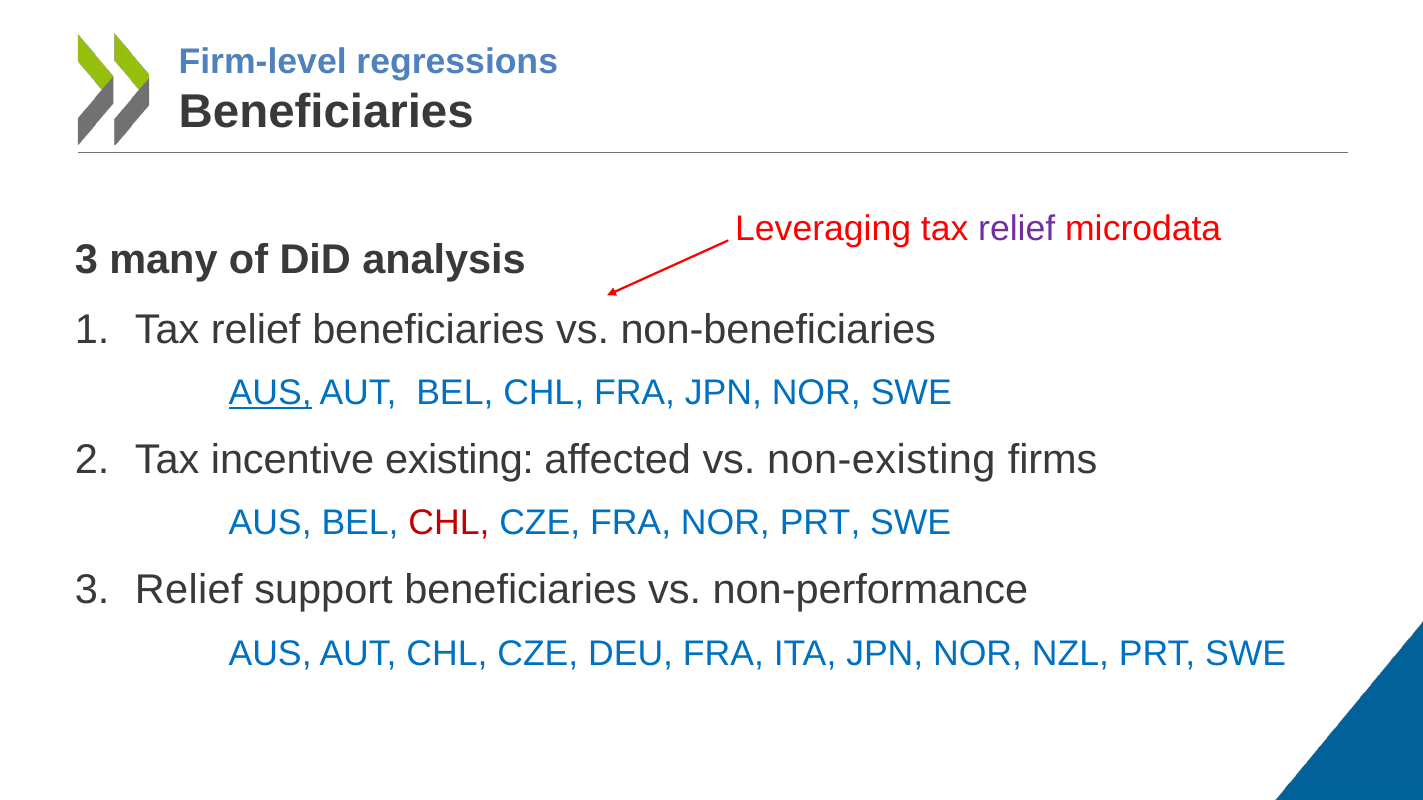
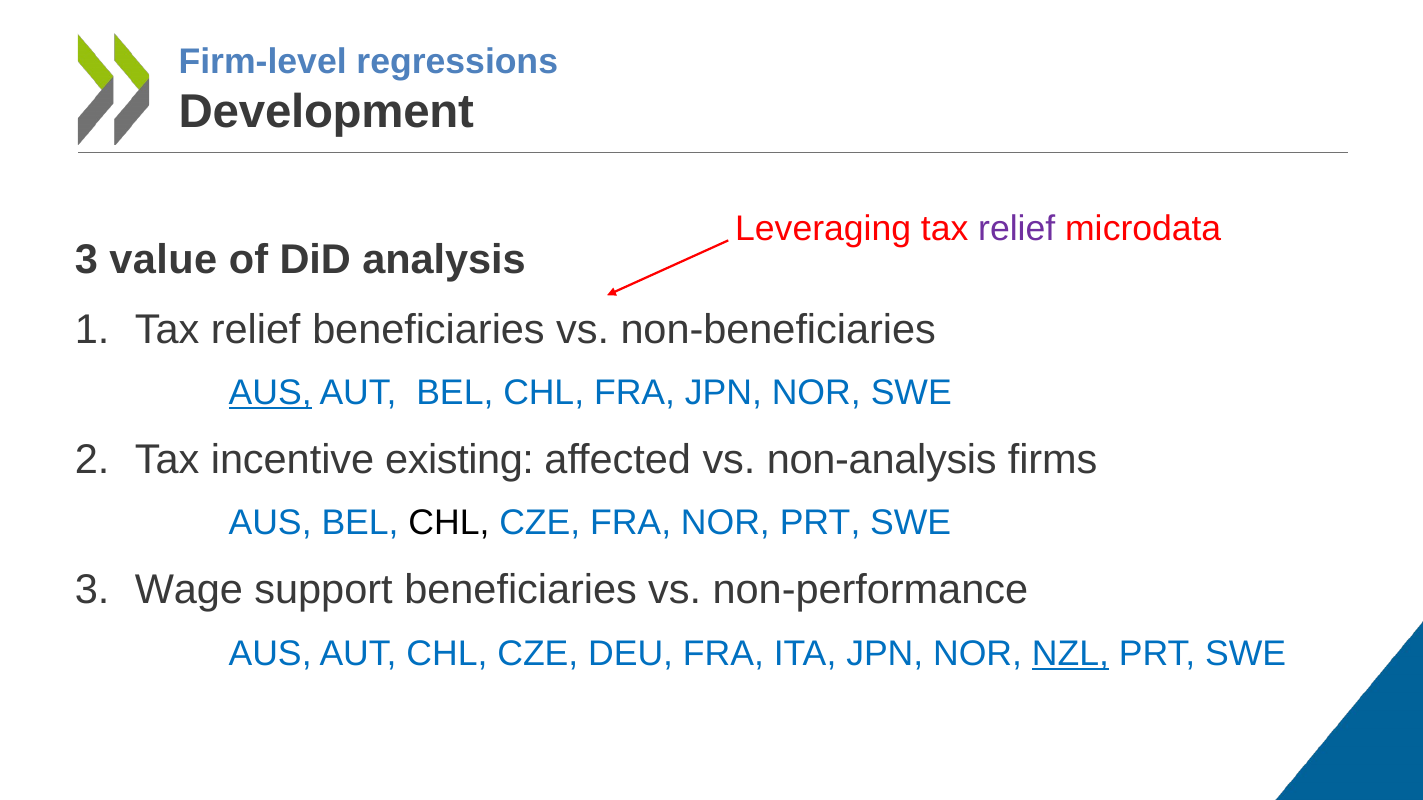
Beneficiaries at (326, 112): Beneficiaries -> Development
many: many -> value
non-existing: non-existing -> non-analysis
CHL at (449, 523) colour: red -> black
3 Relief: Relief -> Wage
NZL underline: none -> present
